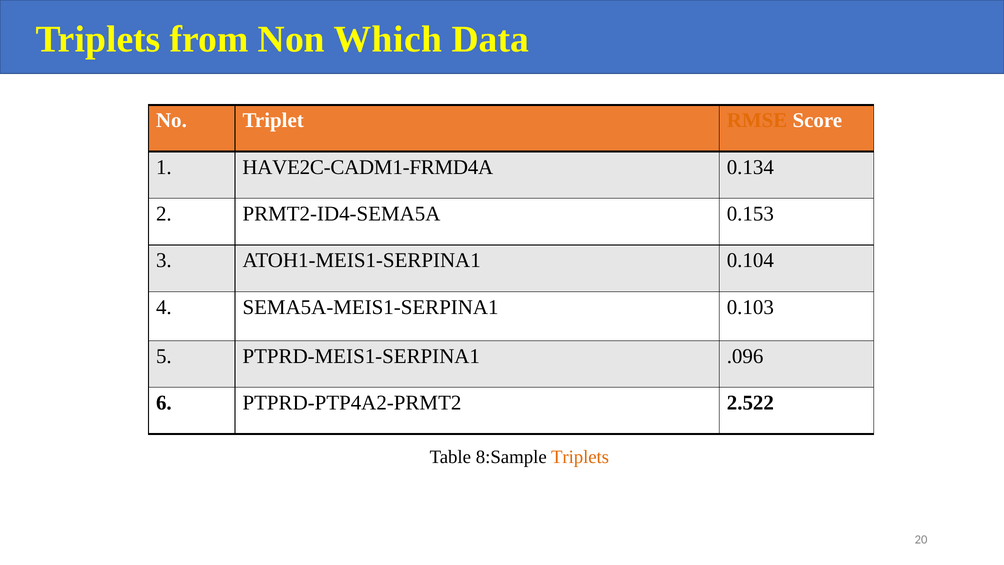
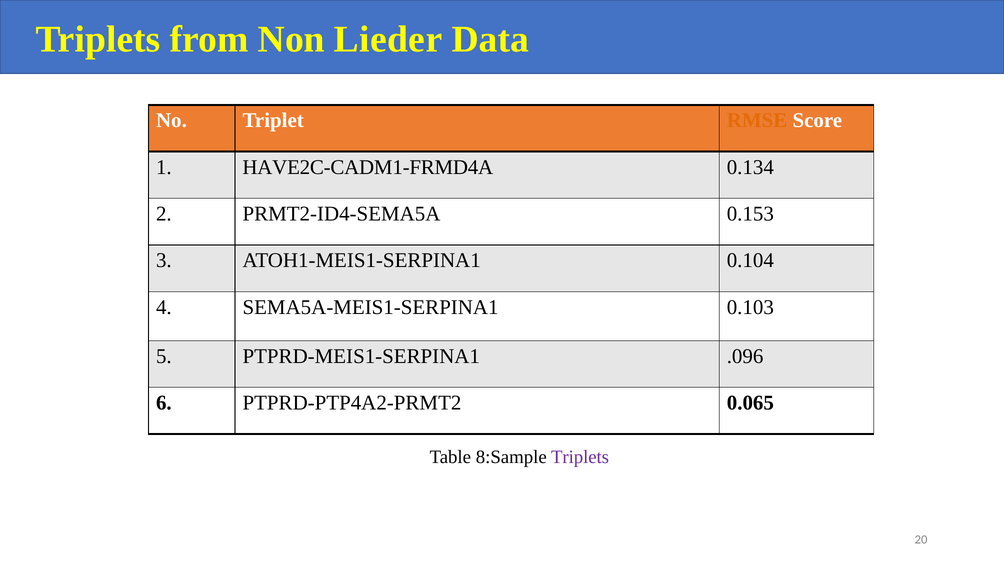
Which: Which -> Lieder
2.522: 2.522 -> 0.065
Triplets at (580, 457) colour: orange -> purple
